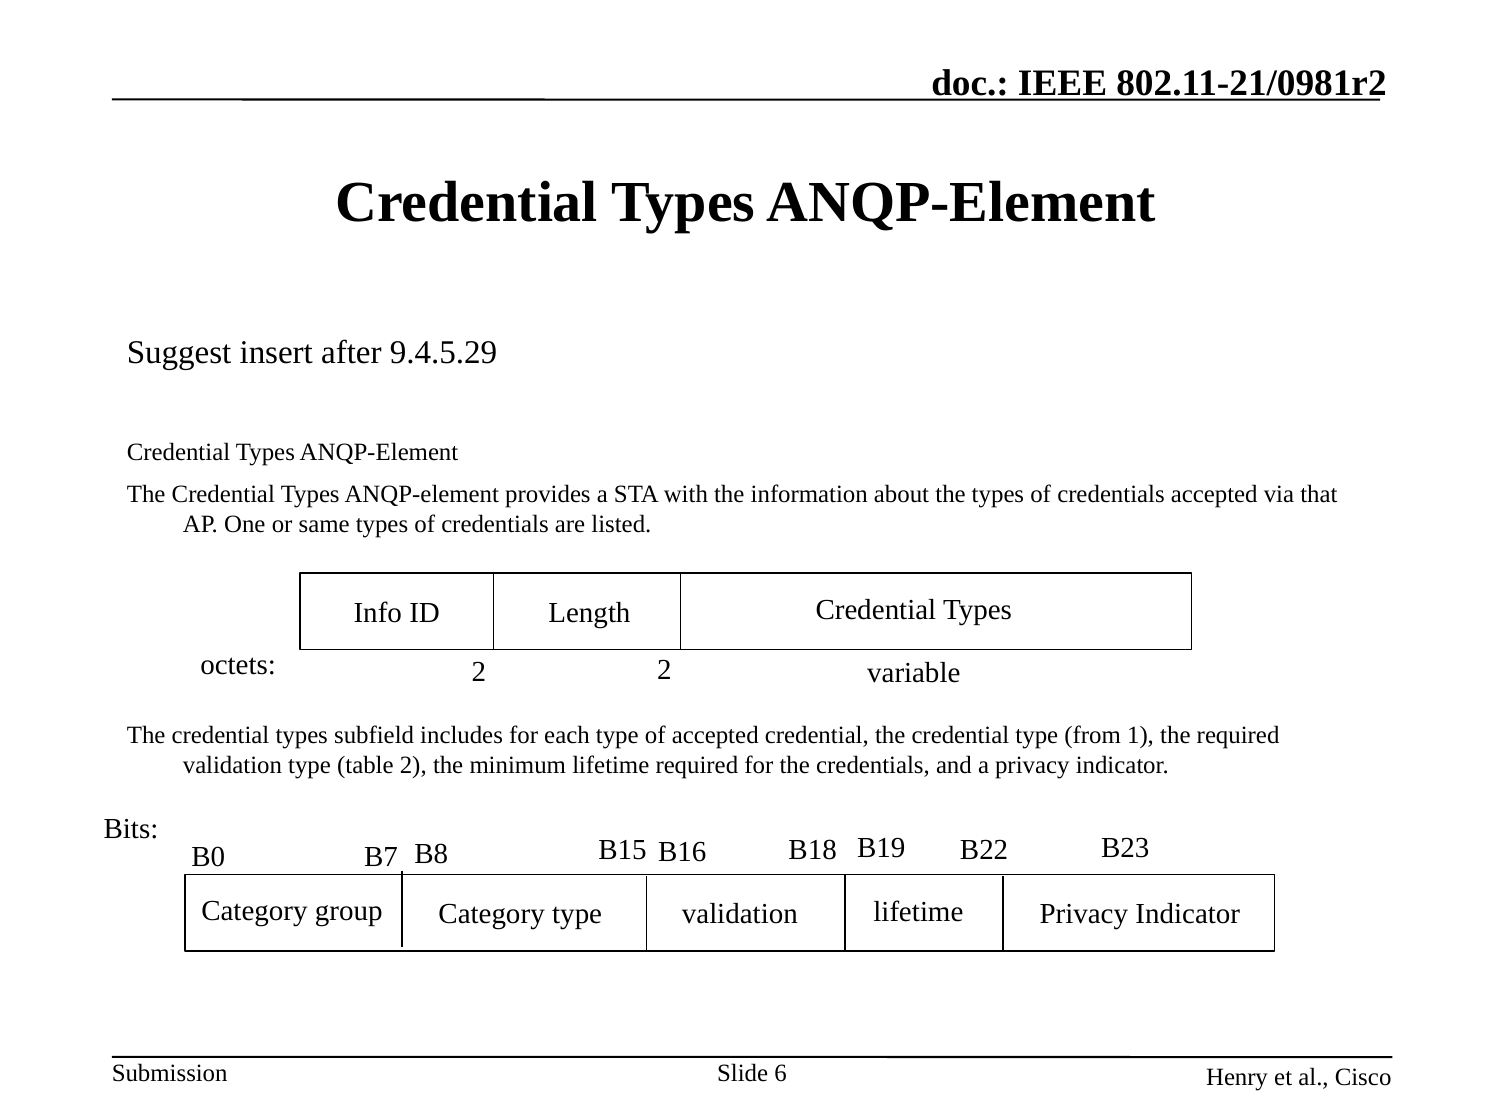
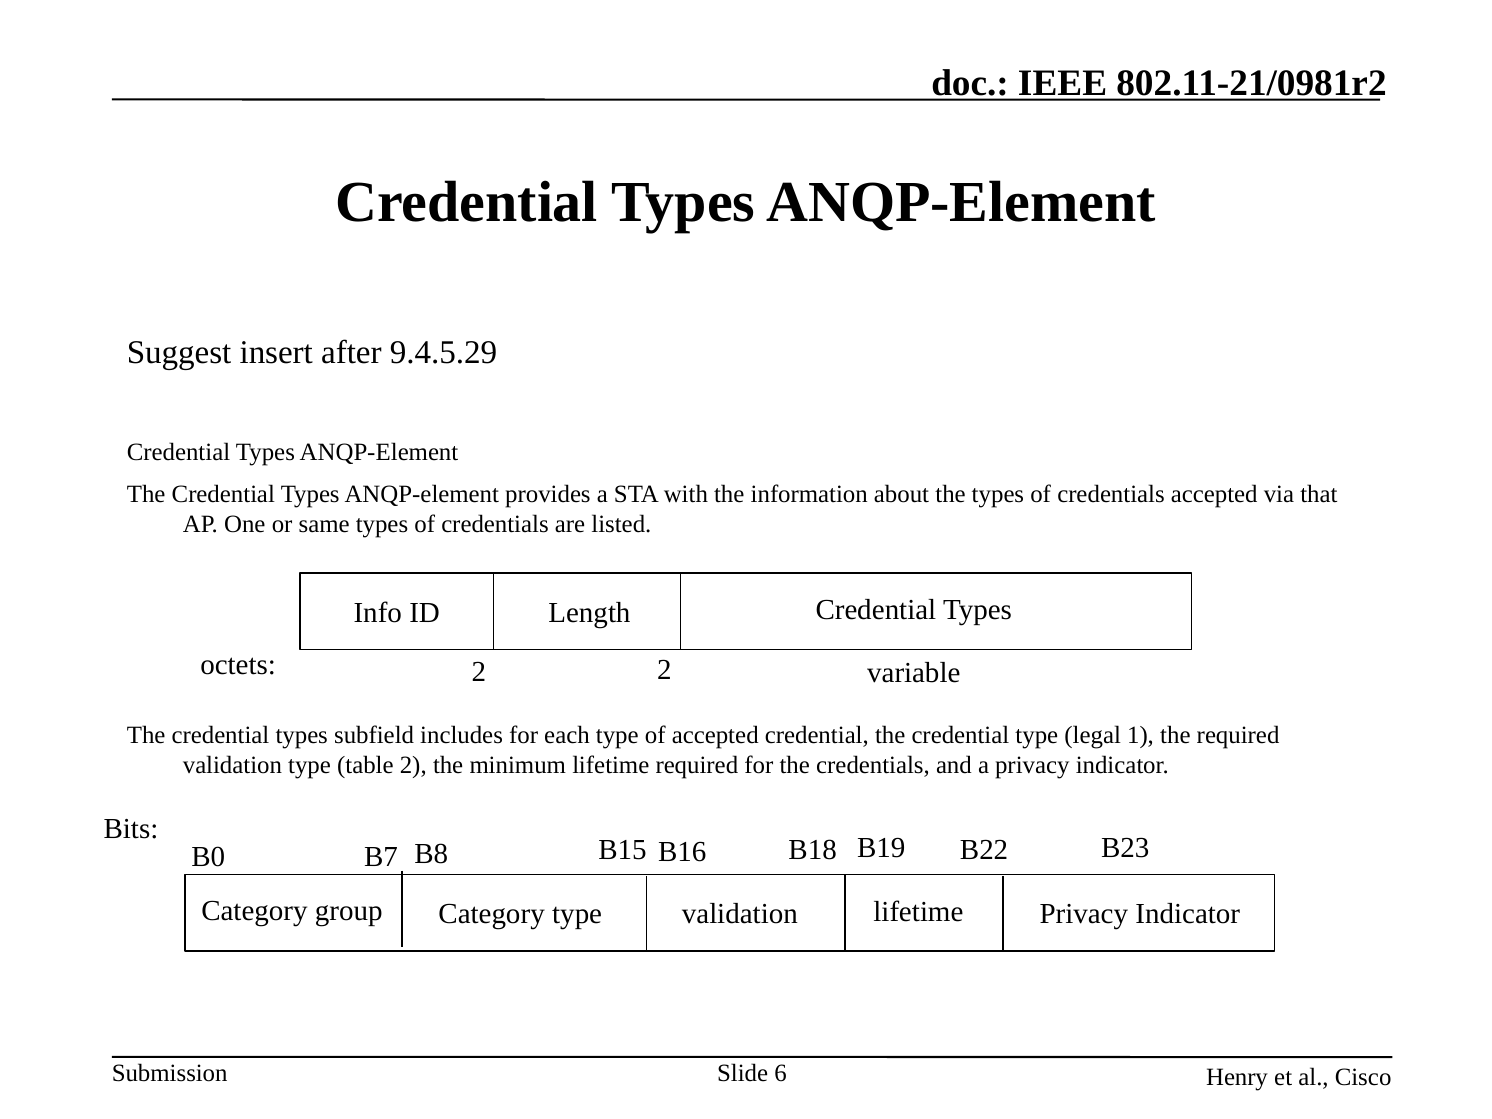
from: from -> legal
